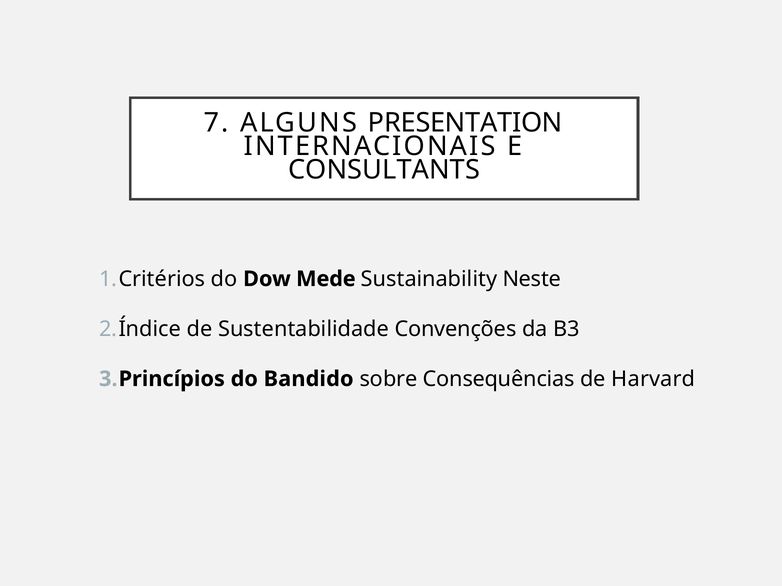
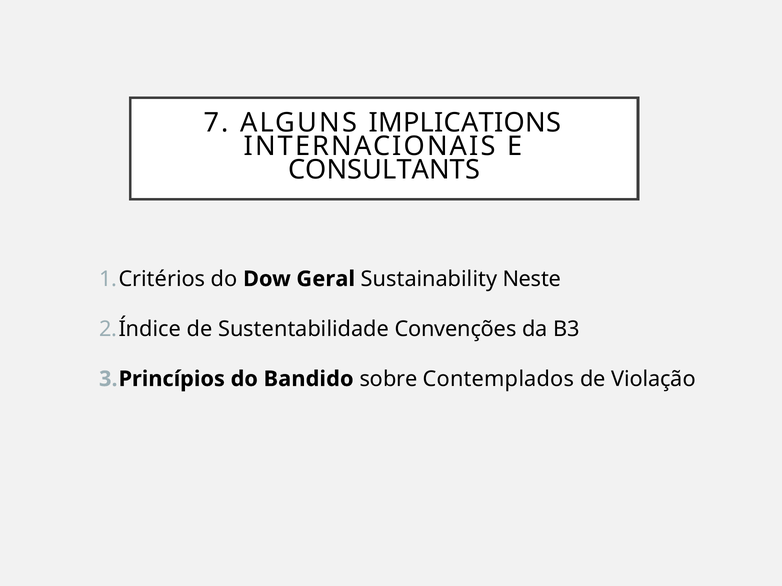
PRESENTATION: PRESENTATION -> IMPLICATIONS
Mede: Mede -> Geral
Consequências: Consequências -> Contemplados
Harvard: Harvard -> Violação
